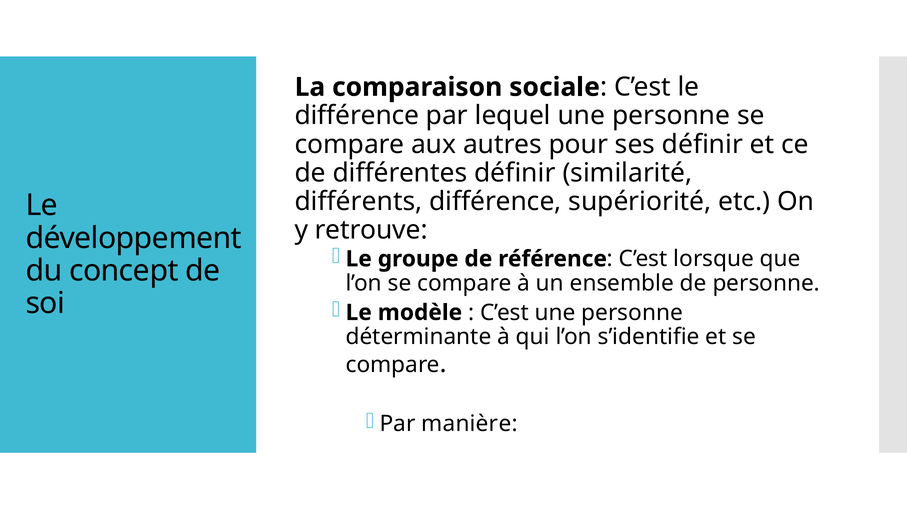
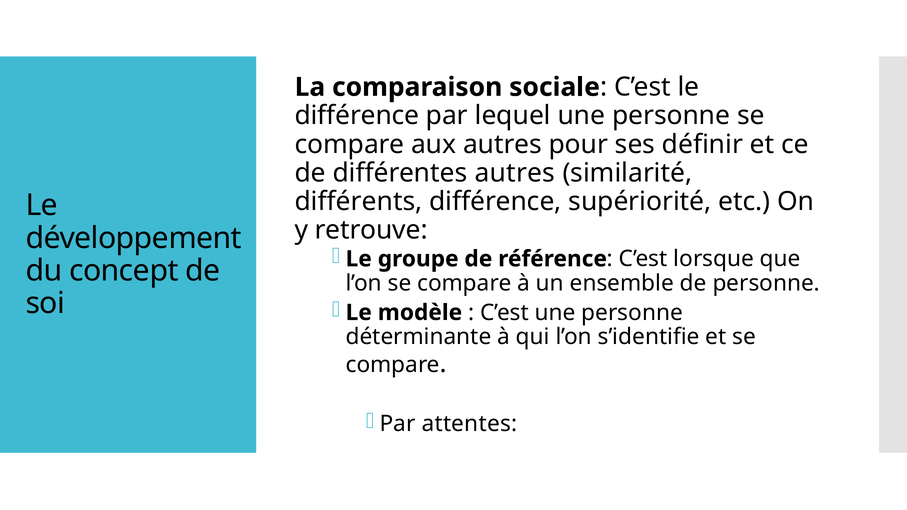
différentes définir: définir -> autres
manière: manière -> attentes
